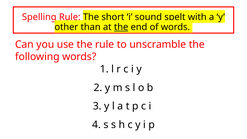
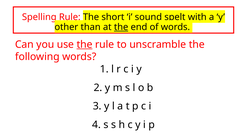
the at (85, 44) underline: none -> present
